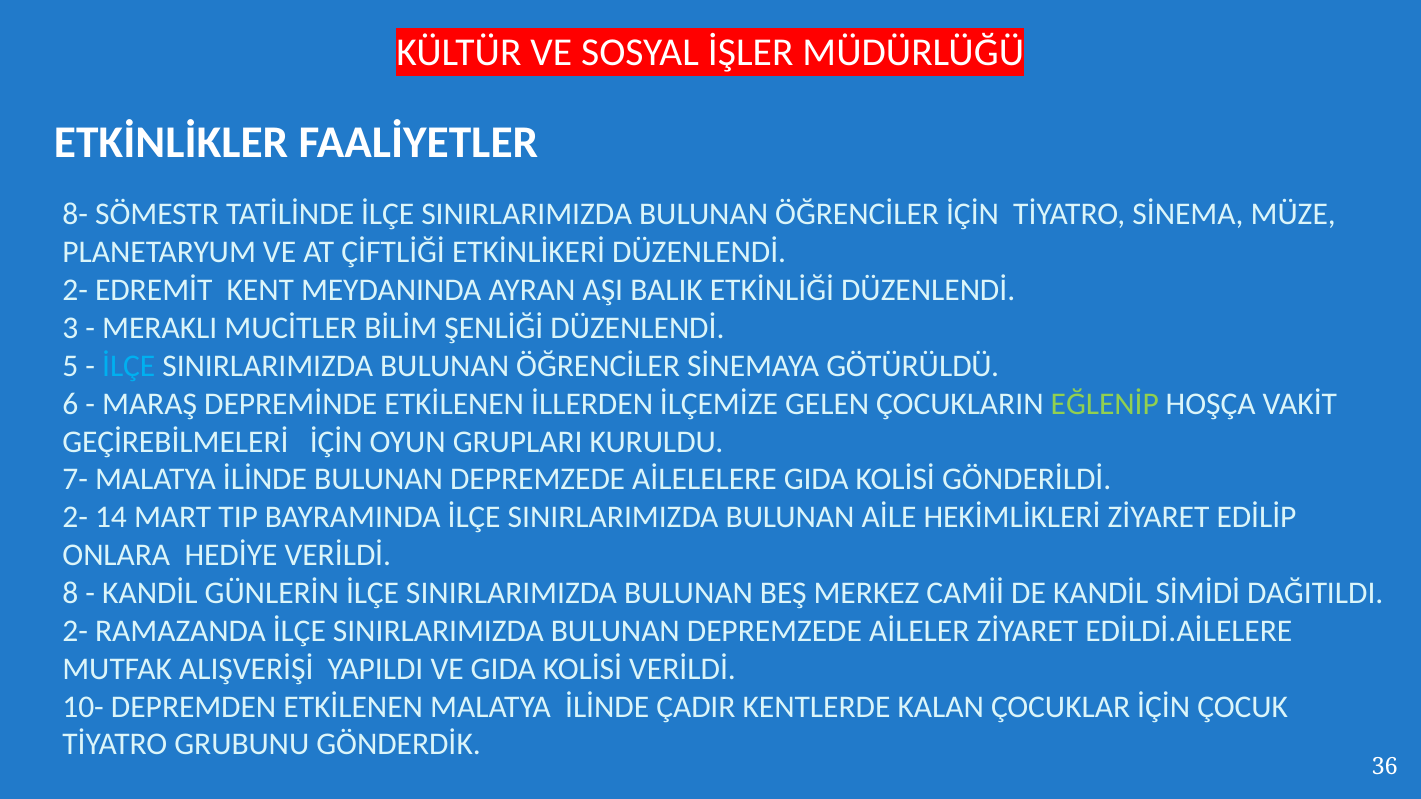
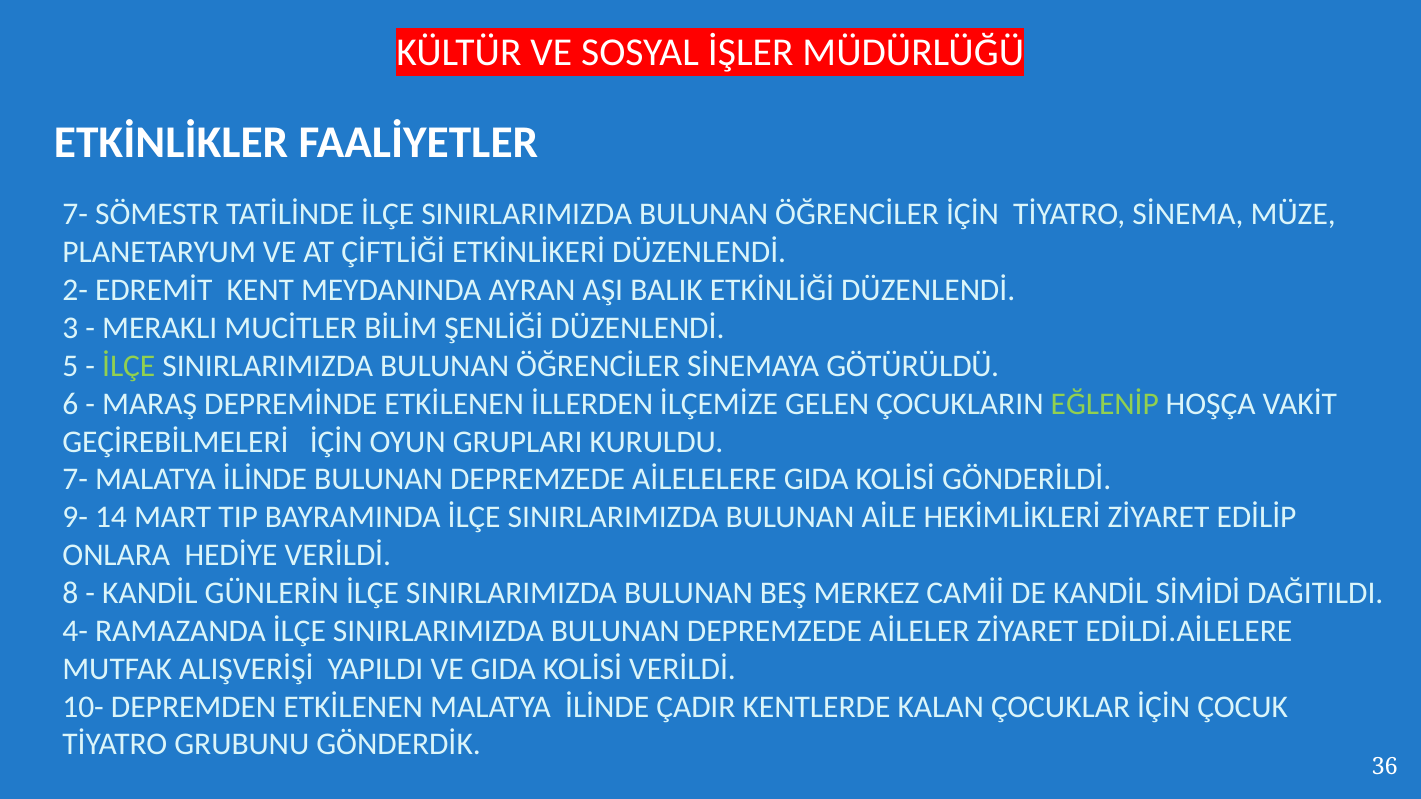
8- at (75, 215): 8- -> 7-
İLÇE at (129, 366) colour: light blue -> light green
2- at (75, 518): 2- -> 9-
2- at (75, 631): 2- -> 4-
